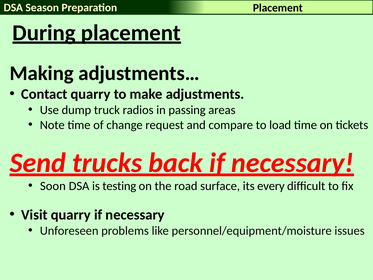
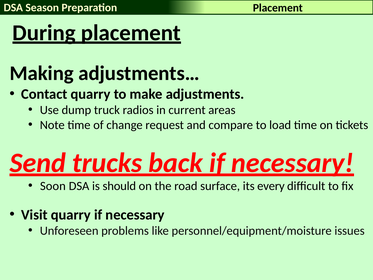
passing: passing -> current
testing: testing -> should
